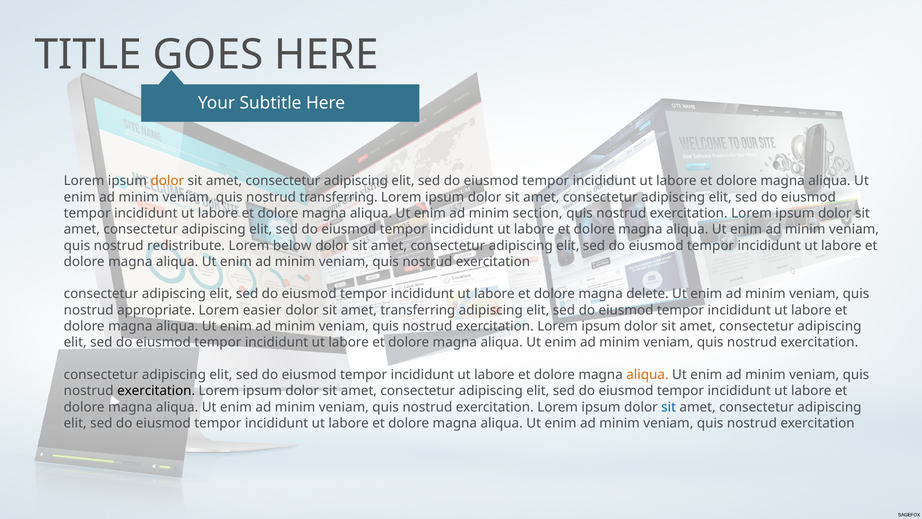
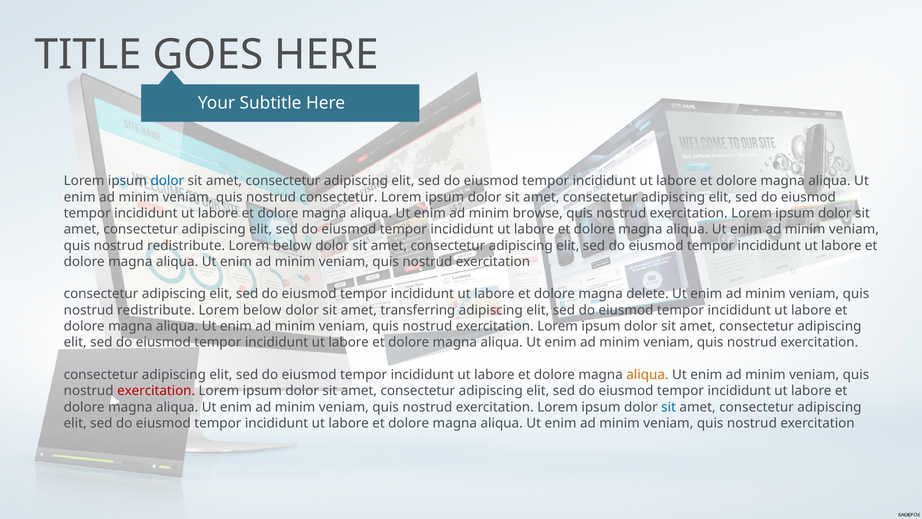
dolor at (167, 181) colour: orange -> blue
nostrud transferring: transferring -> consectetur
section: section -> browse
appropriate at (156, 310): appropriate -> redistribute
easier at (262, 310): easier -> below
exercitation at (156, 391) colour: black -> red
